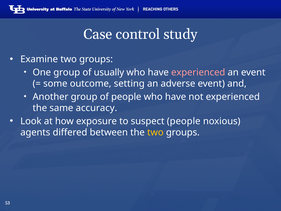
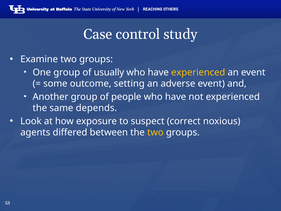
experienced at (198, 72) colour: pink -> yellow
accuracy: accuracy -> depends
suspect people: people -> correct
